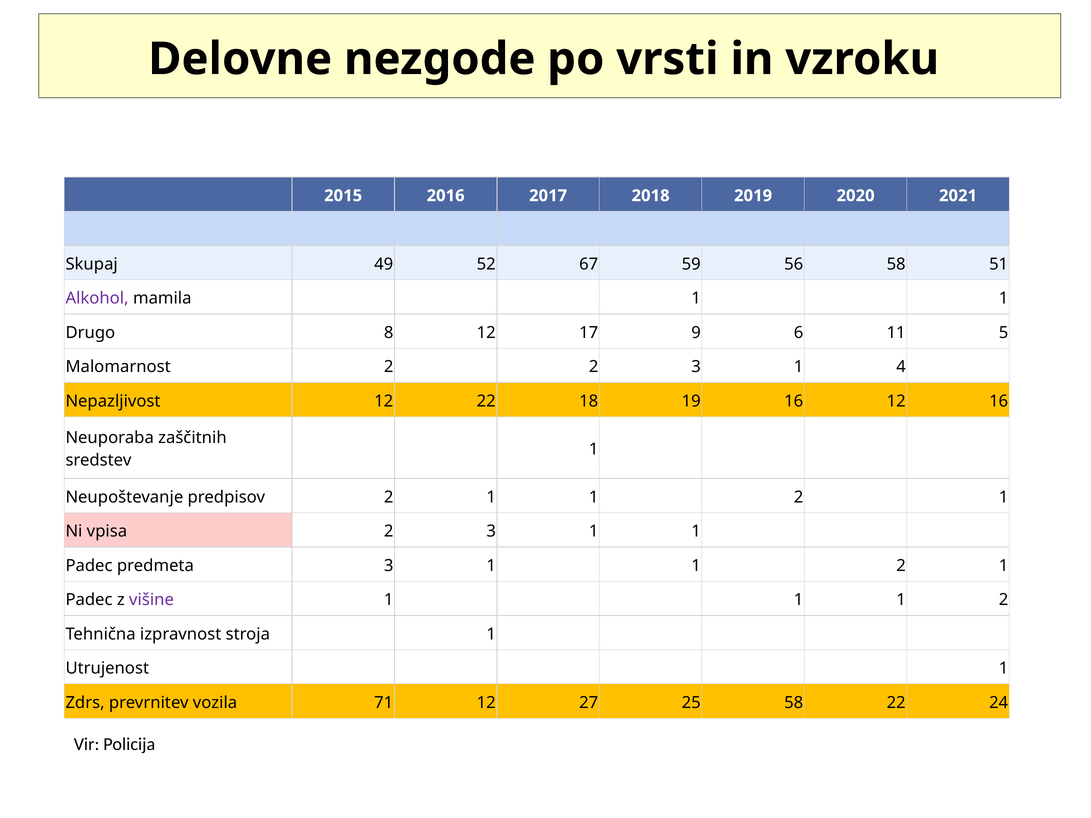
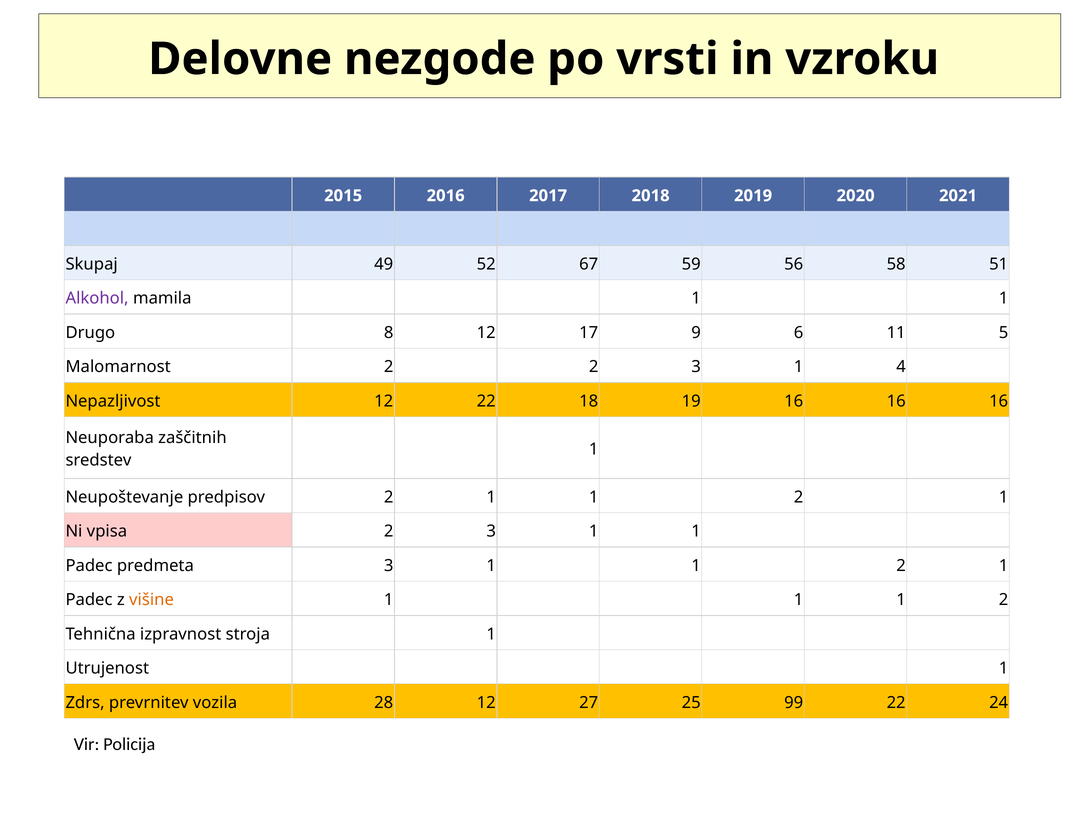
19 16 12: 12 -> 16
višine colour: purple -> orange
71: 71 -> 28
25 58: 58 -> 99
